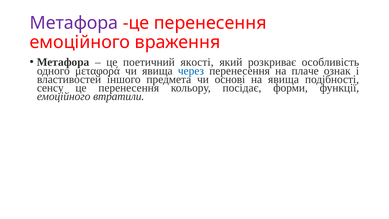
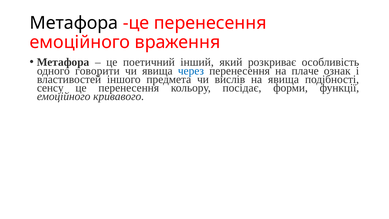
Метафора colour: purple -> black
якості: якості -> інший
μεταφορά: μεταφορά -> говорити
основі: основі -> вислів
втратили: втратили -> кривавого
